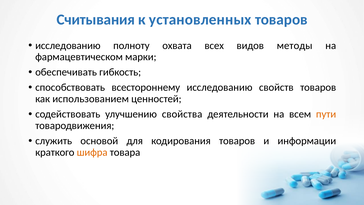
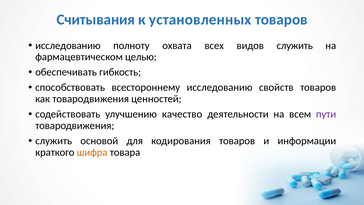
видов методы: методы -> служить
марки: марки -> целью
как использованием: использованием -> товародвижения
свойства: свойства -> качество
пути colour: orange -> purple
